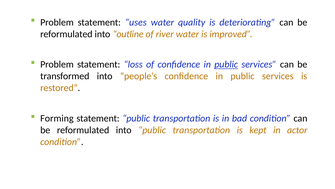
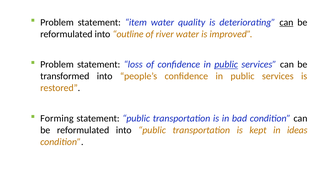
uses: uses -> item
can at (286, 22) underline: none -> present
actor: actor -> ideas
